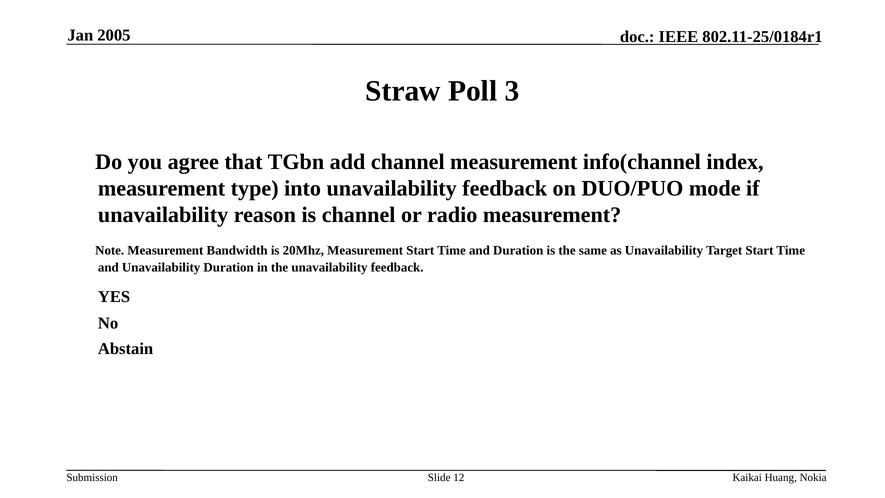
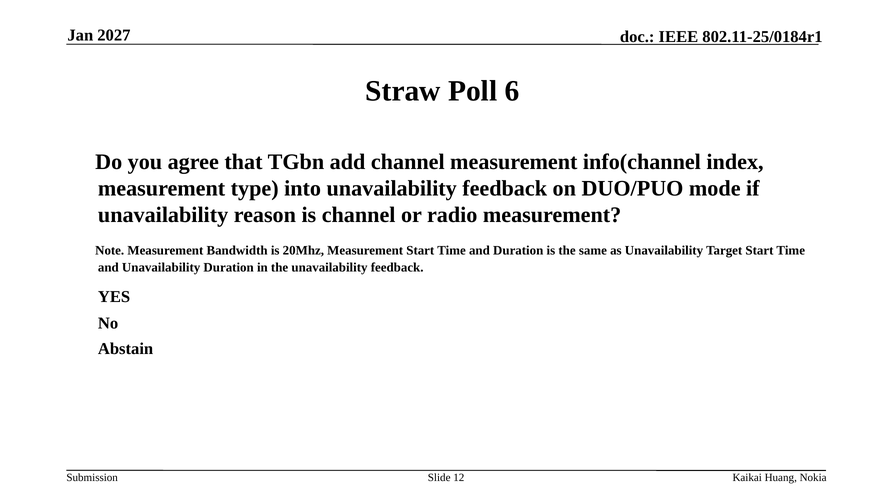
2005: 2005 -> 2027
3: 3 -> 6
